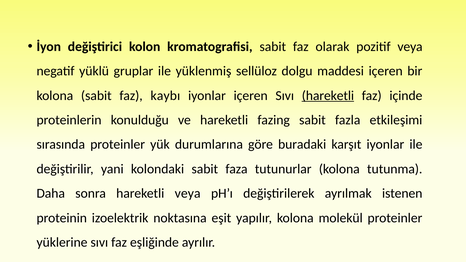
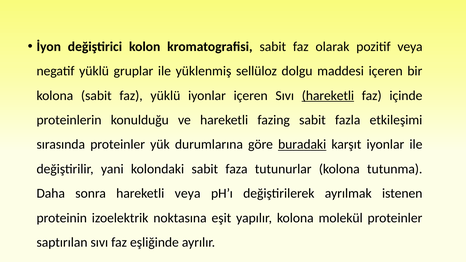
faz kaybı: kaybı -> yüklü
buradaki underline: none -> present
yüklerine: yüklerine -> saptırılan
